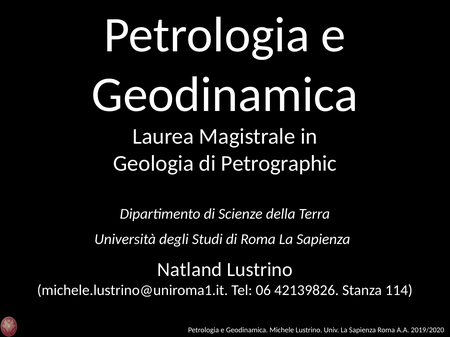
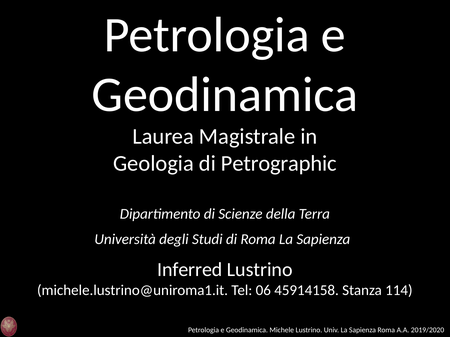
Natland: Natland -> Inferred
42139826: 42139826 -> 45914158
